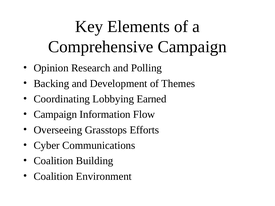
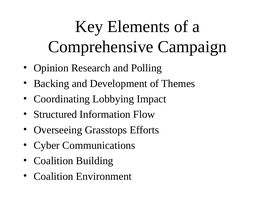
Earned: Earned -> Impact
Campaign at (55, 115): Campaign -> Structured
